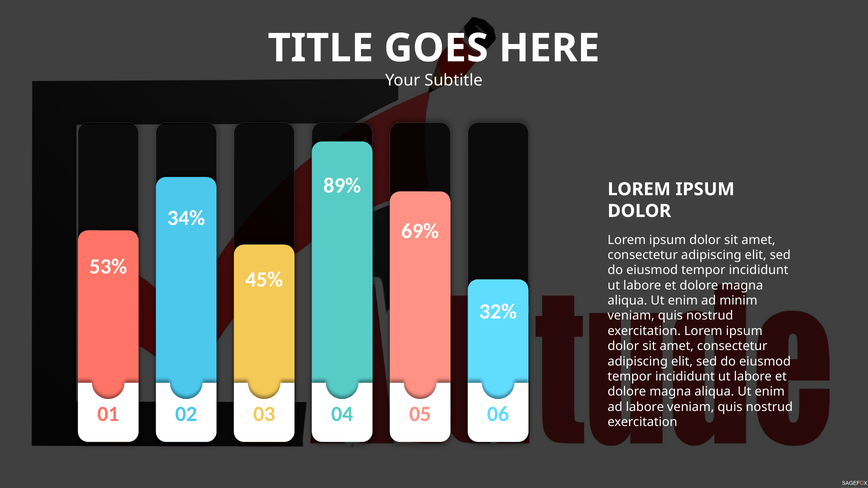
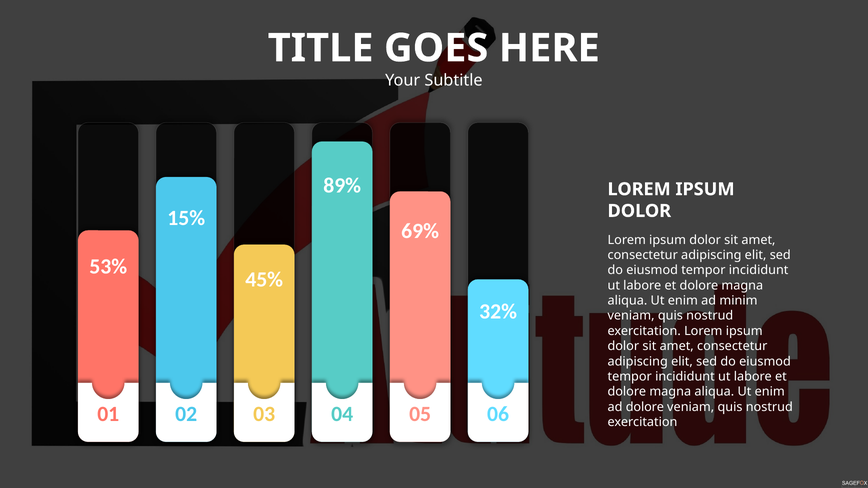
34%: 34% -> 15%
ad labore: labore -> dolore
